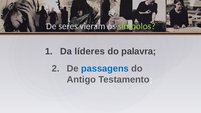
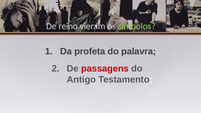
seres: seres -> reino
líderes: líderes -> profeta
passagens colour: blue -> red
